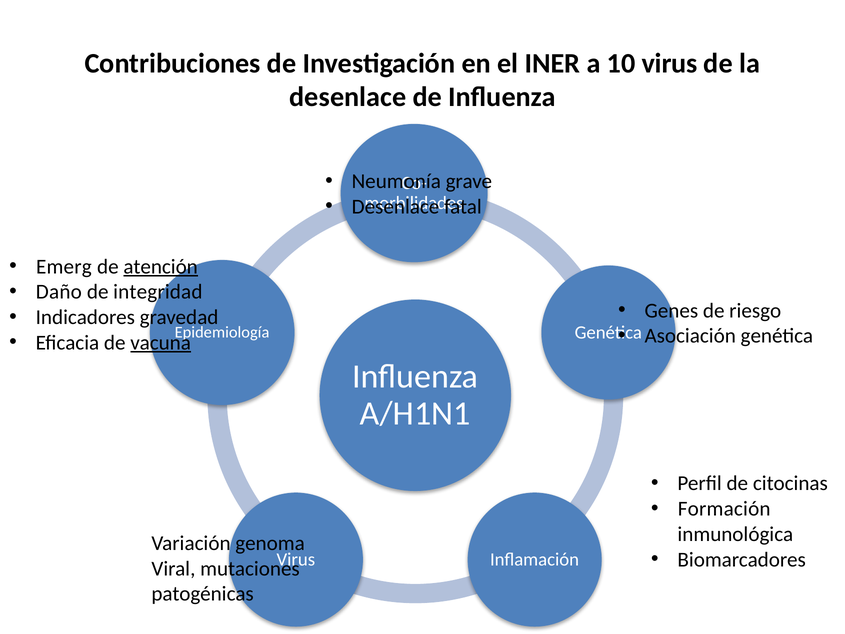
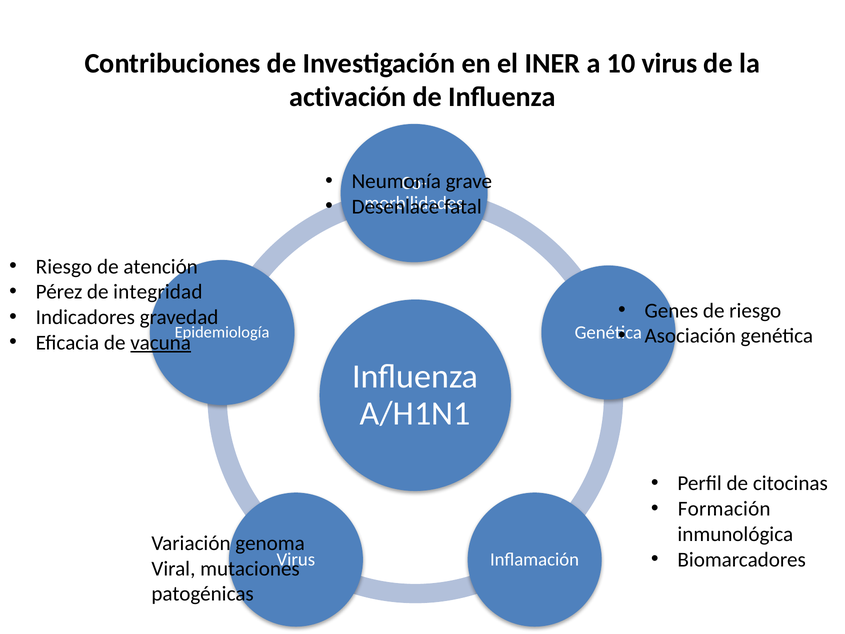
desenlace at (348, 97): desenlace -> activación
Emerg at (64, 266): Emerg -> Riesgo
atención underline: present -> none
Daño: Daño -> Pérez
